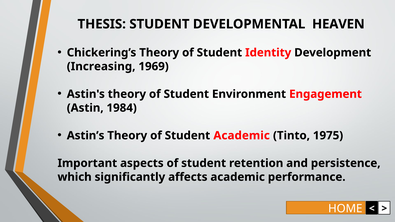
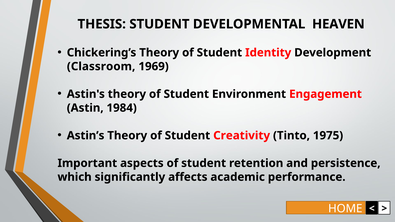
Increasing: Increasing -> Classroom
Student Academic: Academic -> Creativity
